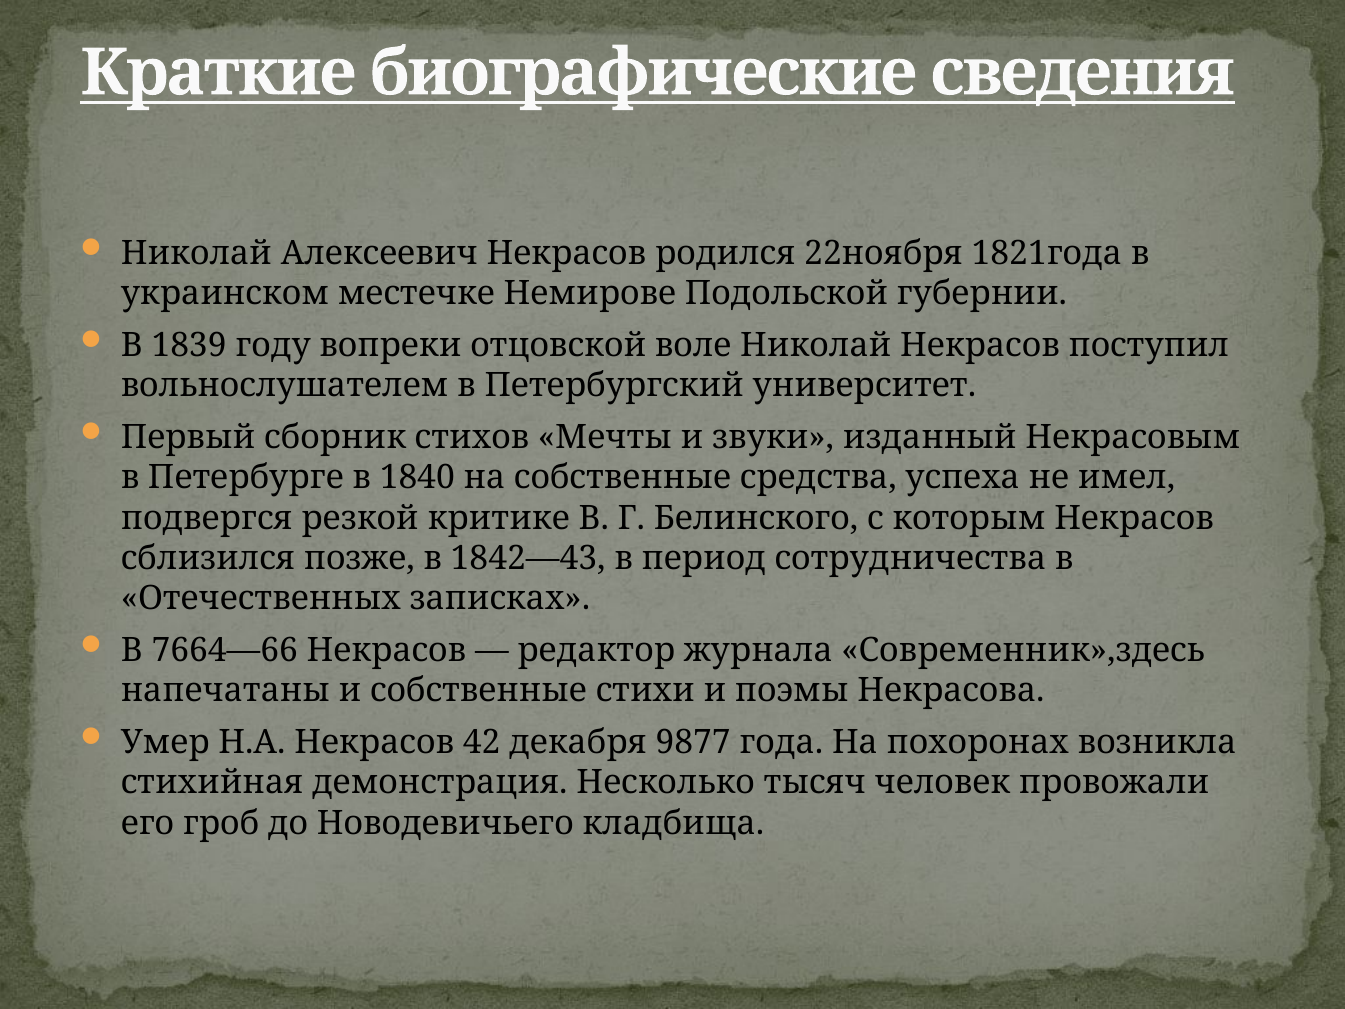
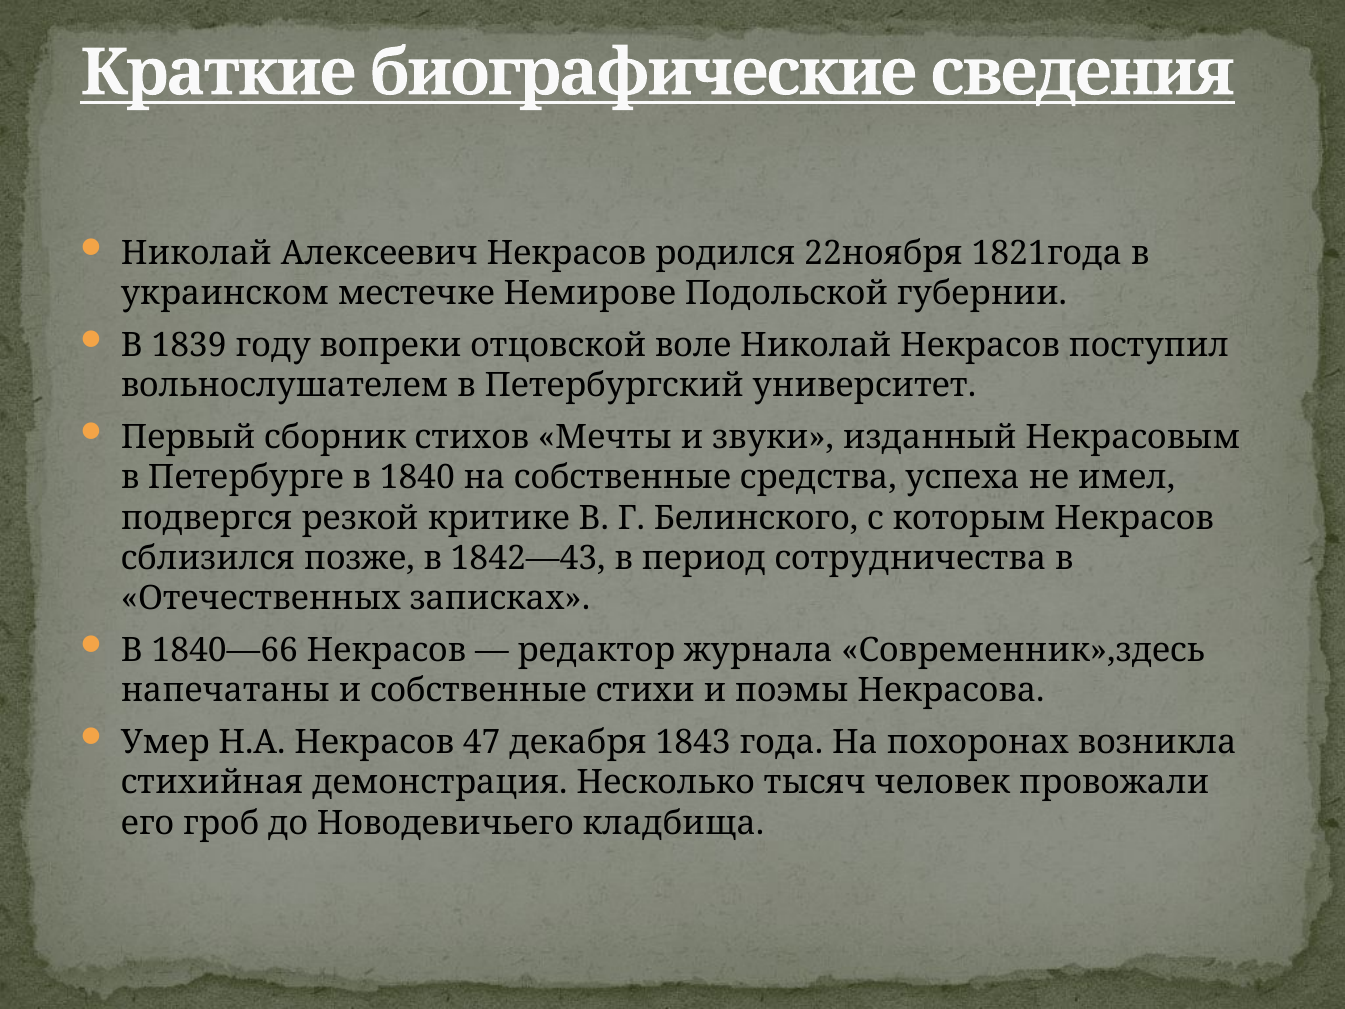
7664—66: 7664—66 -> 1840—66
42: 42 -> 47
9877: 9877 -> 1843
